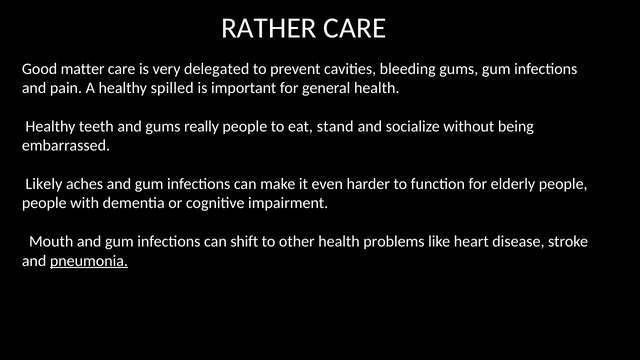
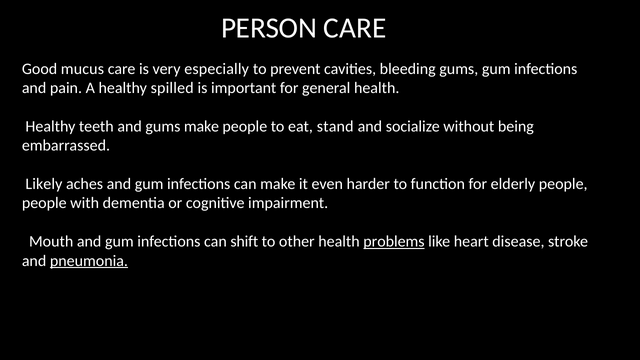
RATHER: RATHER -> PERSON
matter: matter -> mucus
delegated: delegated -> especially
gums really: really -> make
problems underline: none -> present
